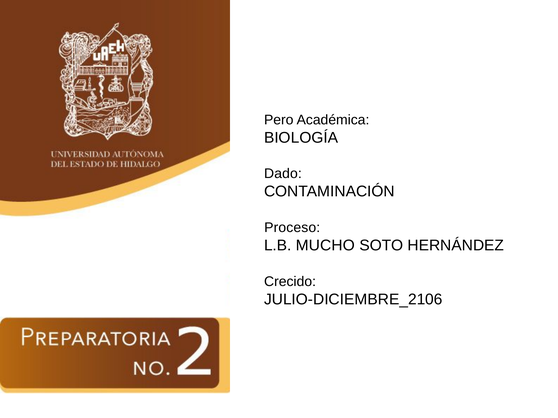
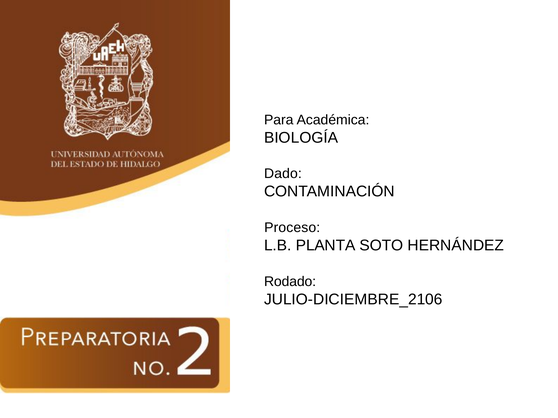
Pero: Pero -> Para
MUCHO: MUCHO -> PLANTA
Crecido: Crecido -> Rodado
